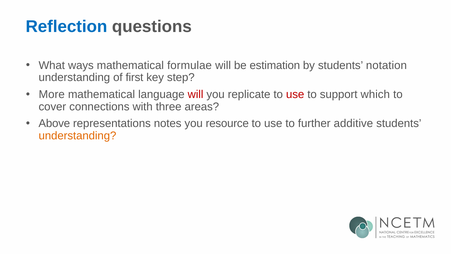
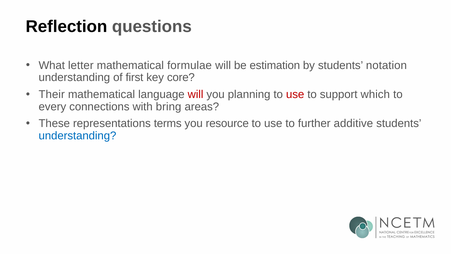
Reflection colour: blue -> black
ways: ways -> letter
step: step -> core
More: More -> Their
replicate: replicate -> planning
cover: cover -> every
three: three -> bring
Above: Above -> These
notes: notes -> terms
understanding at (77, 136) colour: orange -> blue
